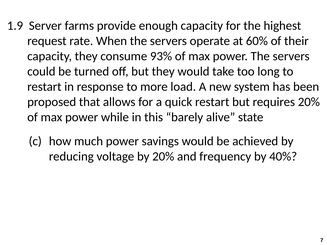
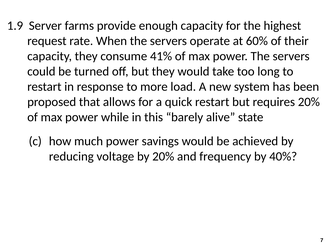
93%: 93% -> 41%
